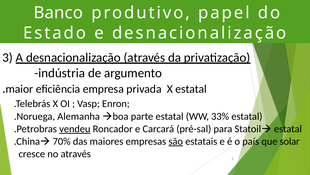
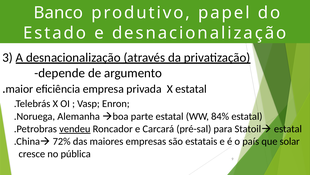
indústria: indústria -> depende
33%: 33% -> 84%
70%: 70% -> 72%
são underline: present -> none
no através: através -> pública
